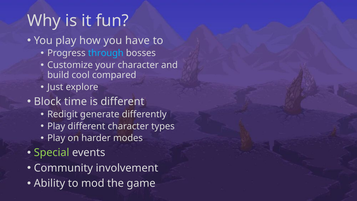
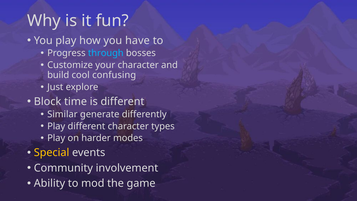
compared: compared -> confusing
Redigit: Redigit -> Similar
Special colour: light green -> yellow
